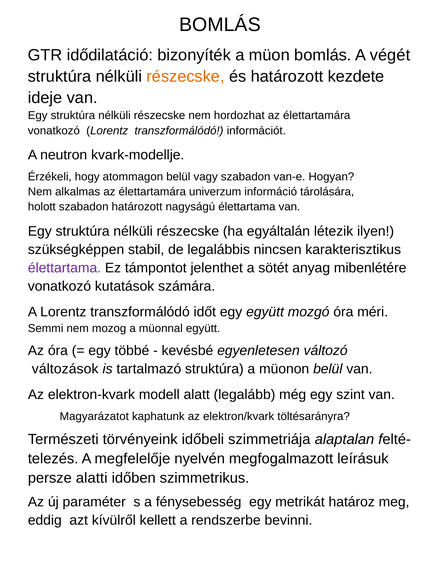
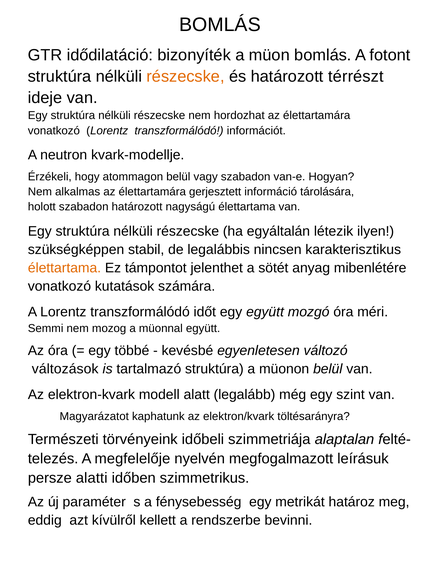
végét: végét -> fotont
kezdete: kezdete -> térrészt
univerzum: univerzum -> gerjesztett
élettartama at (64, 268) colour: purple -> orange
